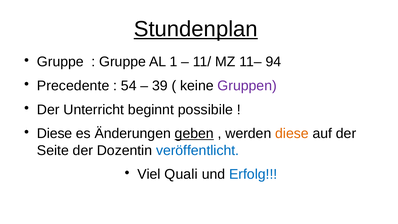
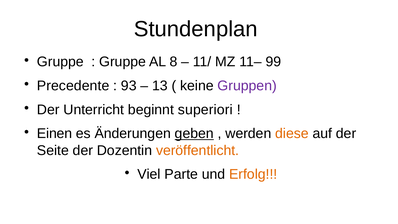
Stundenplan underline: present -> none
1: 1 -> 8
94: 94 -> 99
54: 54 -> 93
39: 39 -> 13
possibile: possibile -> superiori
Diese at (55, 134): Diese -> Einen
veröffentlicht colour: blue -> orange
Quali: Quali -> Parte
Erfolg colour: blue -> orange
